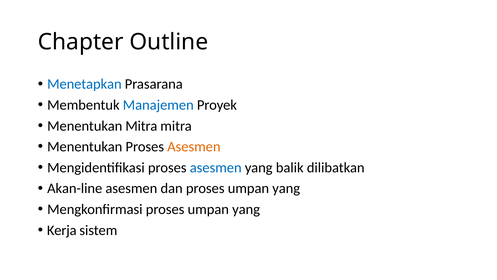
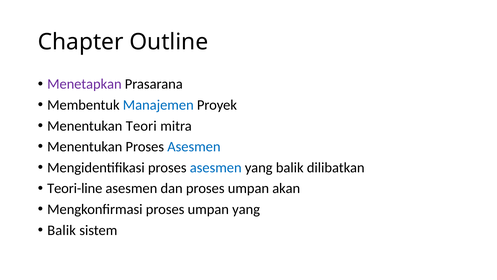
Menetapkan colour: blue -> purple
Menentukan Mitra: Mitra -> Teori
Asesmen at (194, 147) colour: orange -> blue
Akan-line: Akan-line -> Teori-line
dan proses umpan yang: yang -> akan
Kerja at (62, 230): Kerja -> Balik
